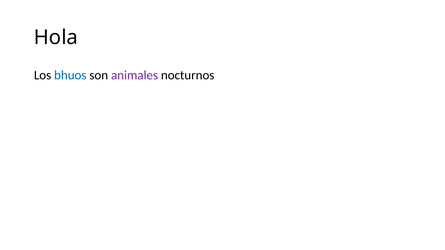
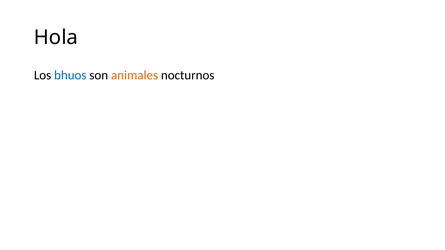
animales colour: purple -> orange
